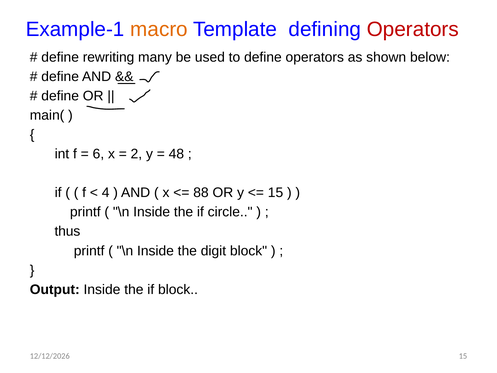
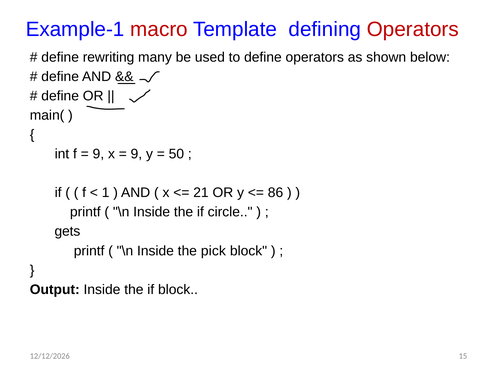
macro colour: orange -> red
6 at (98, 154): 6 -> 9
2 at (136, 154): 2 -> 9
48: 48 -> 50
4: 4 -> 1
88: 88 -> 21
15 at (275, 193): 15 -> 86
thus: thus -> gets
digit: digit -> pick
